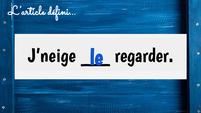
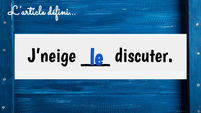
regarder: regarder -> discuter
